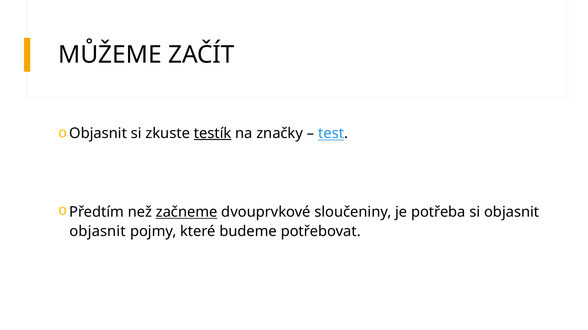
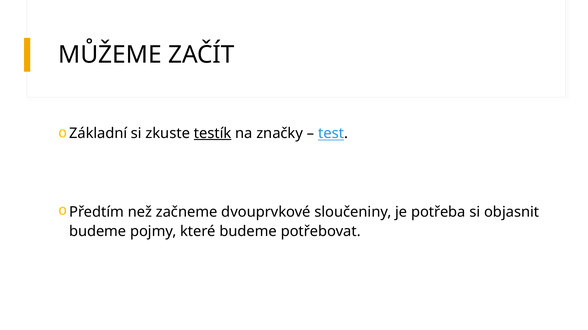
Objasnit at (98, 134): Objasnit -> Základní
začneme underline: present -> none
objasnit at (98, 232): objasnit -> budeme
